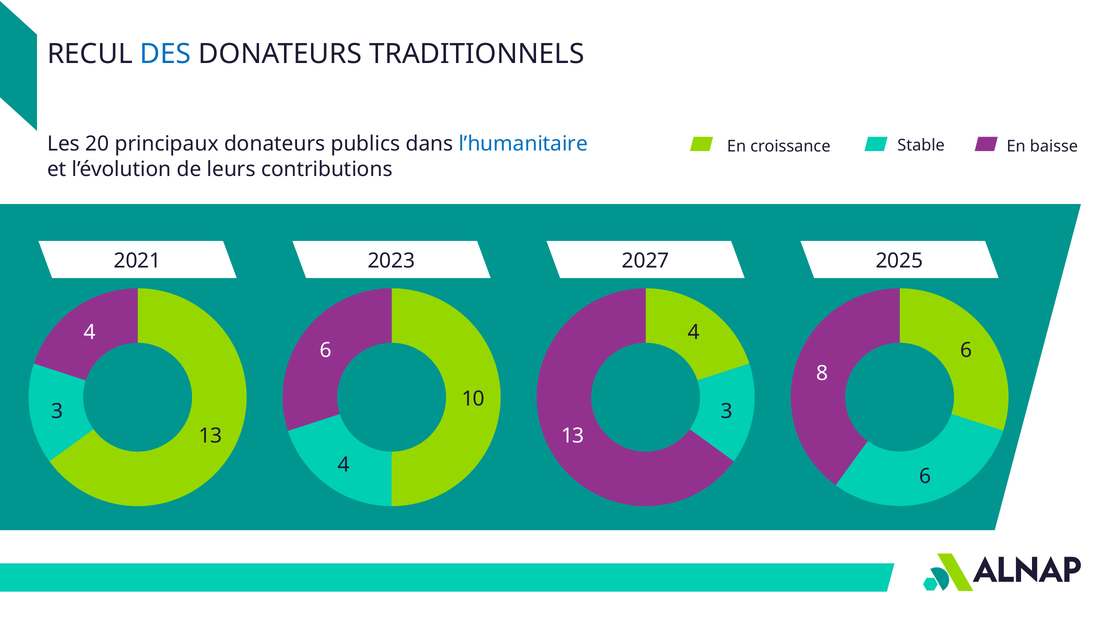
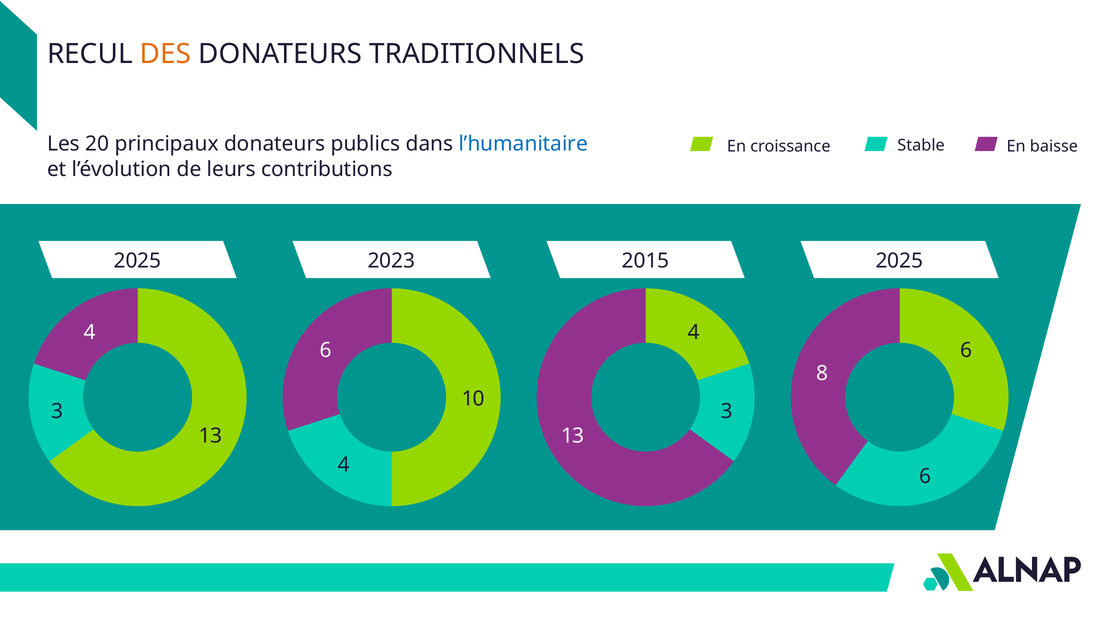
DES colour: blue -> orange
2021 at (138, 261): 2021 -> 2025
2027: 2027 -> 2015
